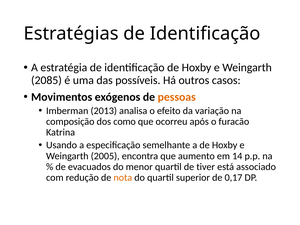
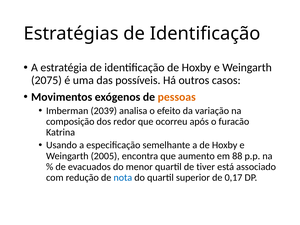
2085: 2085 -> 2075
2013: 2013 -> 2039
como: como -> redor
14: 14 -> 88
nota colour: orange -> blue
